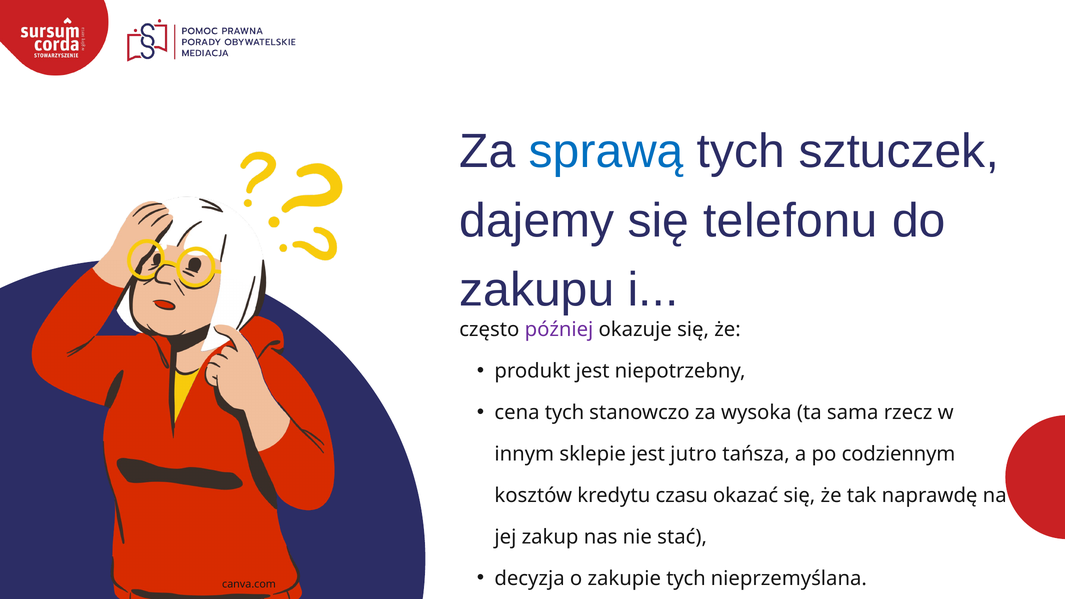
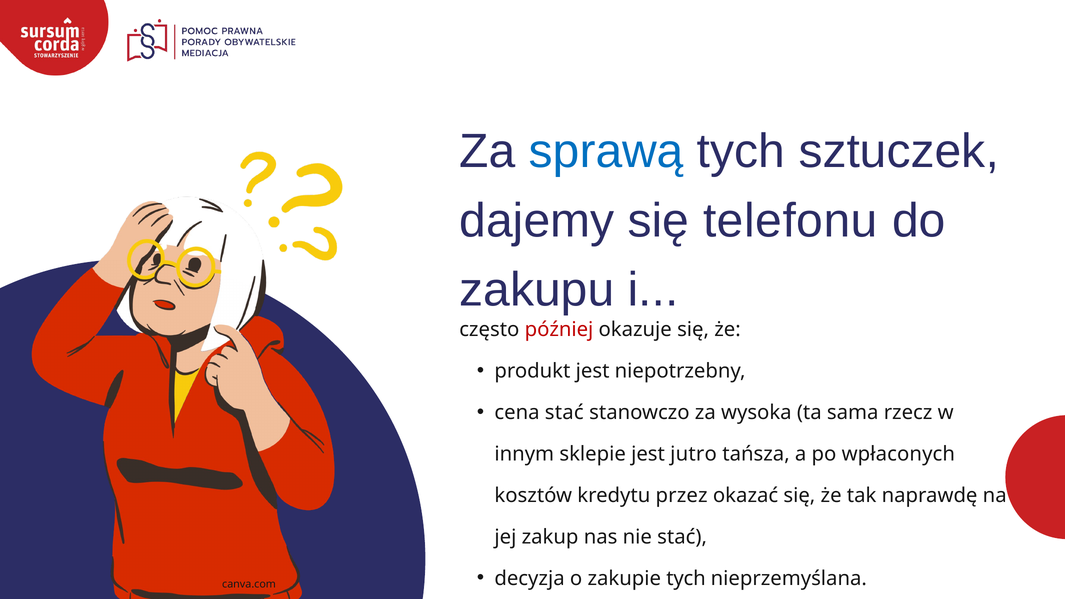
później colour: purple -> red
cena tych: tych -> stać
codziennym: codziennym -> wpłaconych
czasu: czasu -> przez
